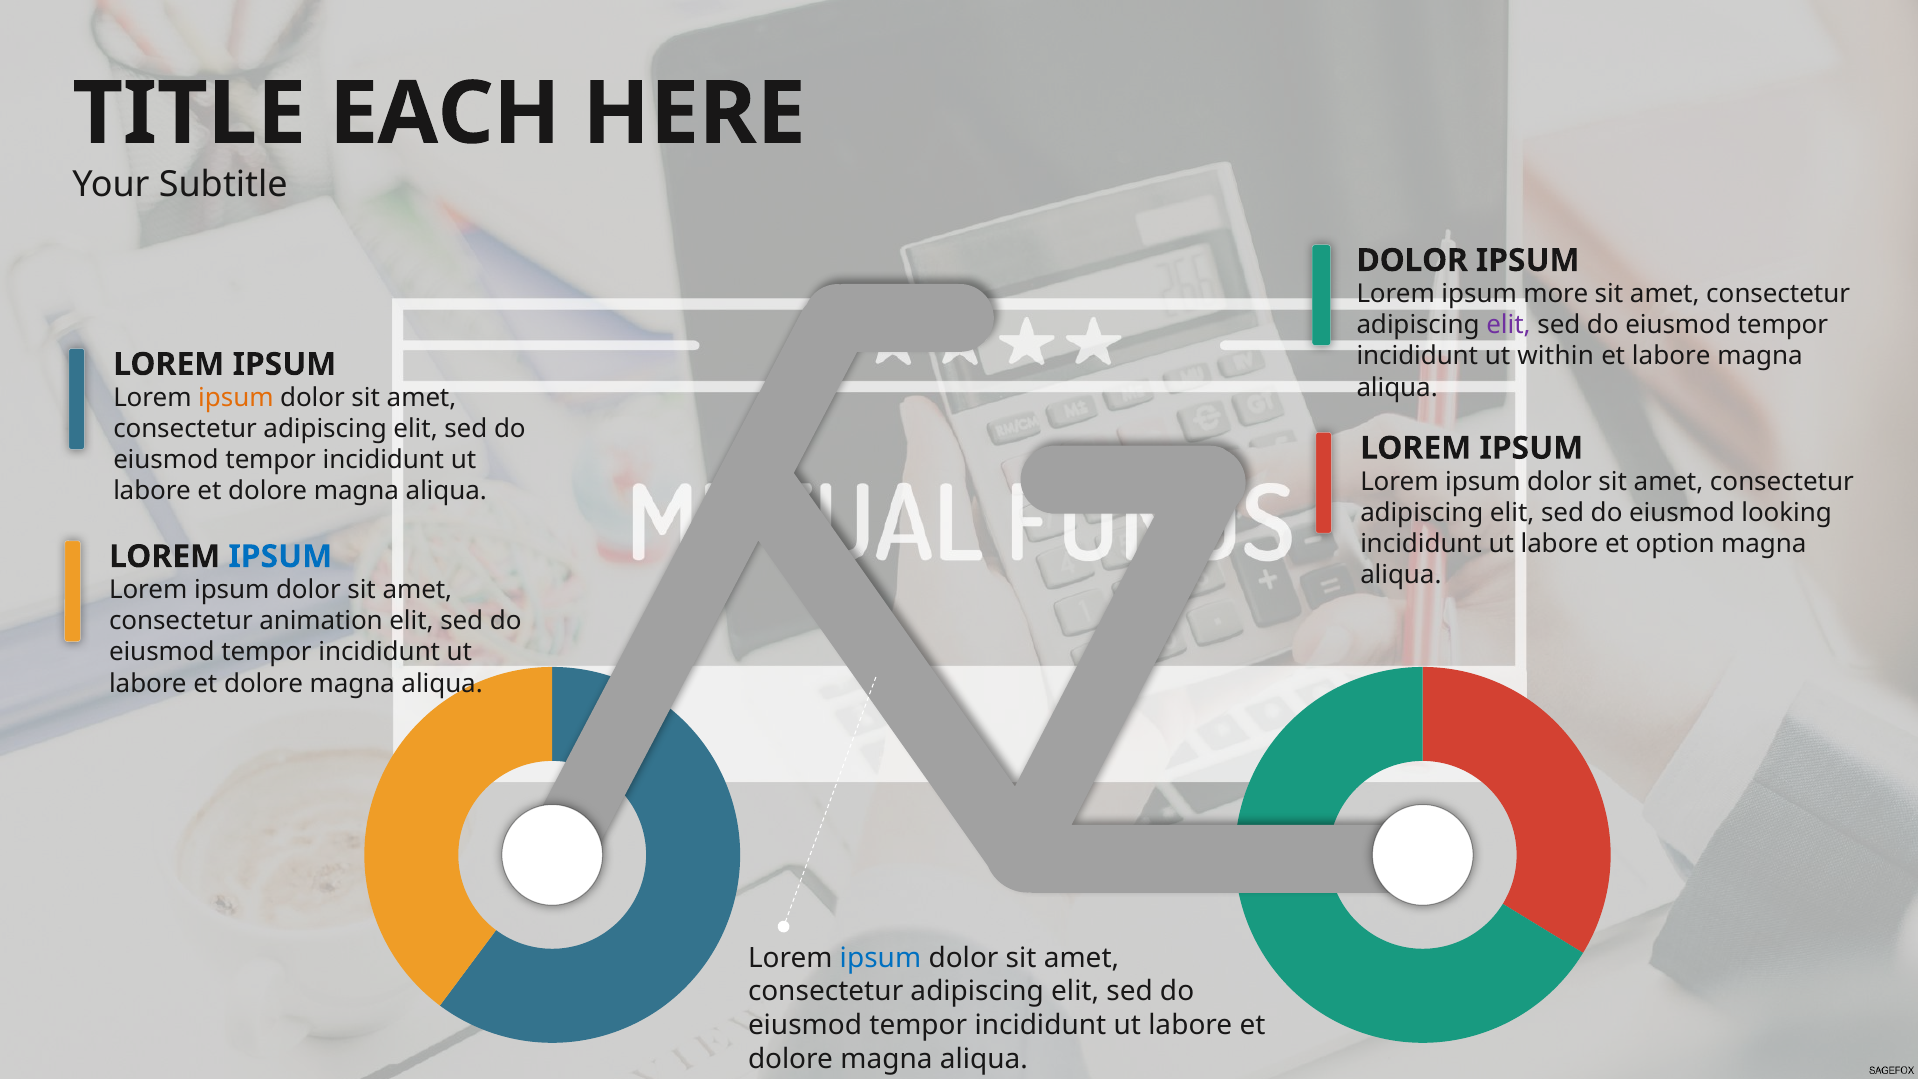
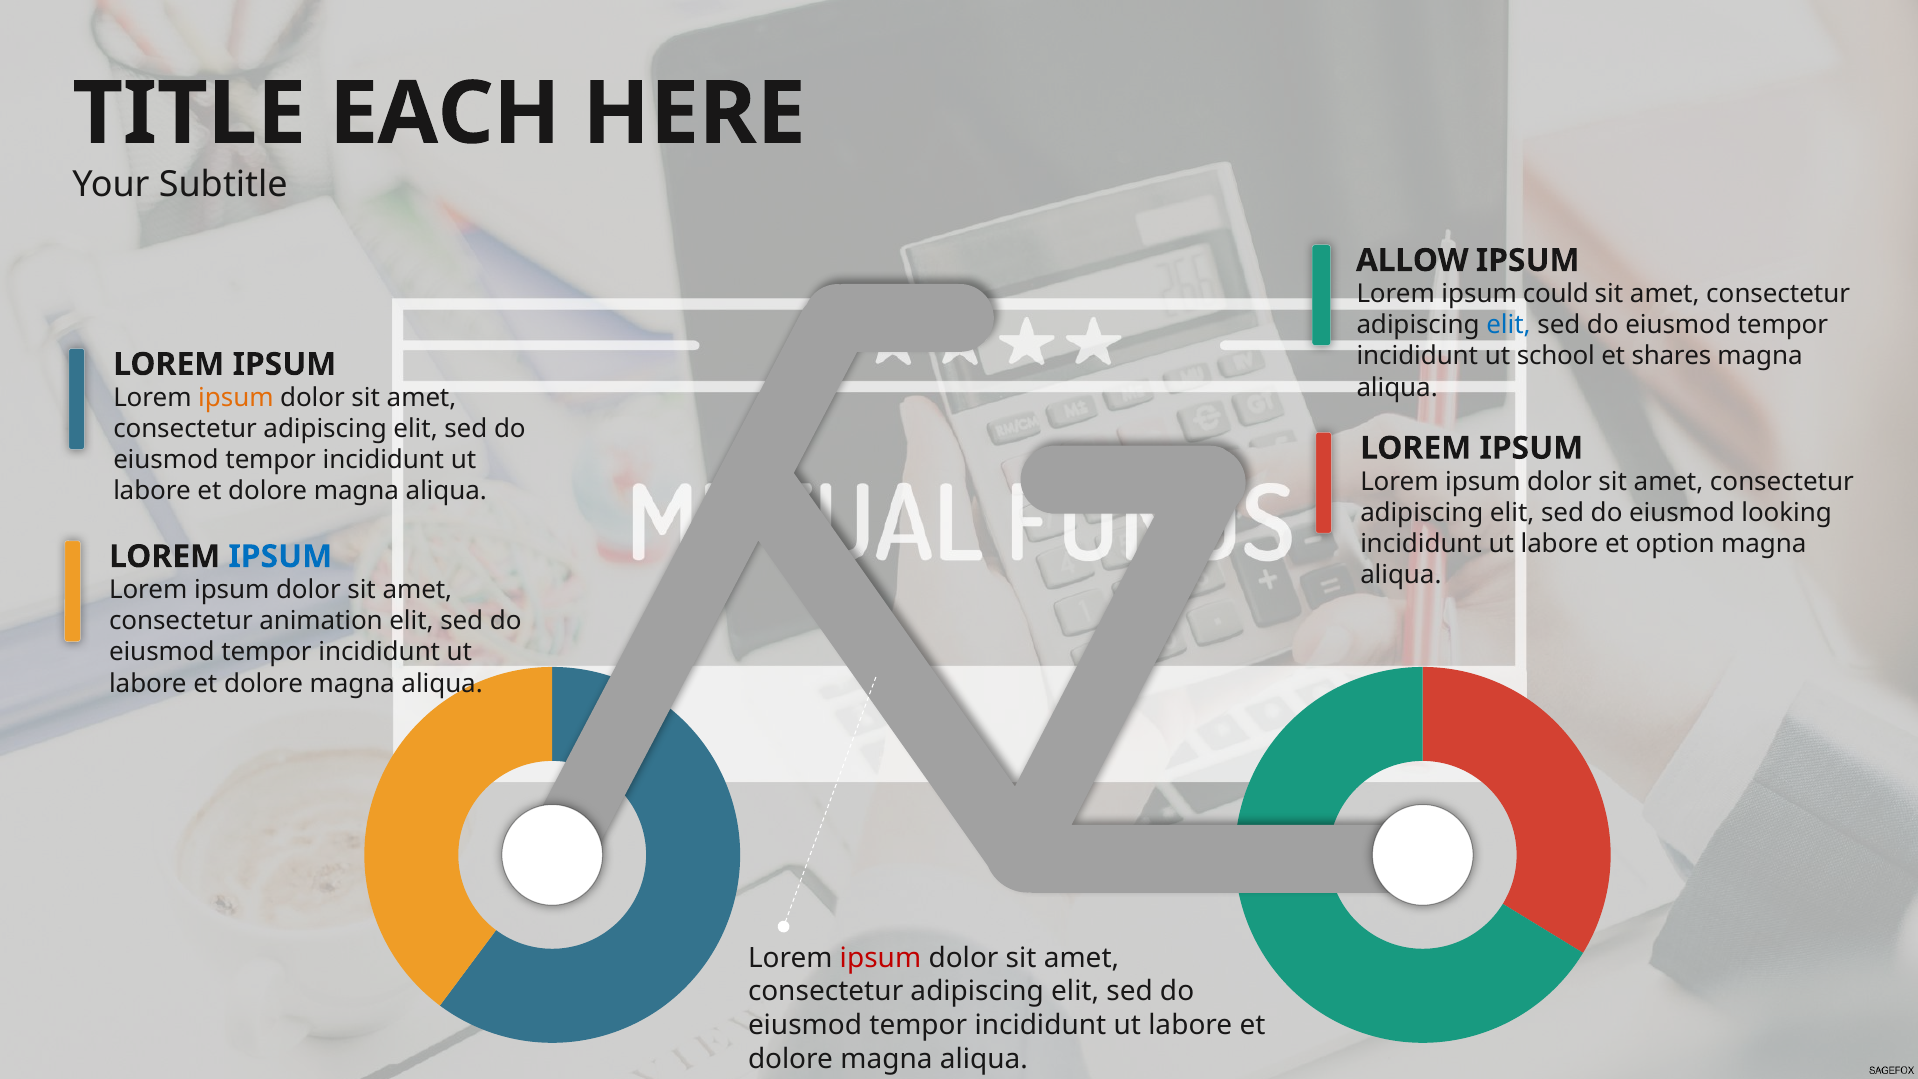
DOLOR at (1412, 260): DOLOR -> ALLOW
more: more -> could
elit at (1508, 325) colour: purple -> blue
within: within -> school
et labore: labore -> shares
ipsum at (880, 958) colour: blue -> red
